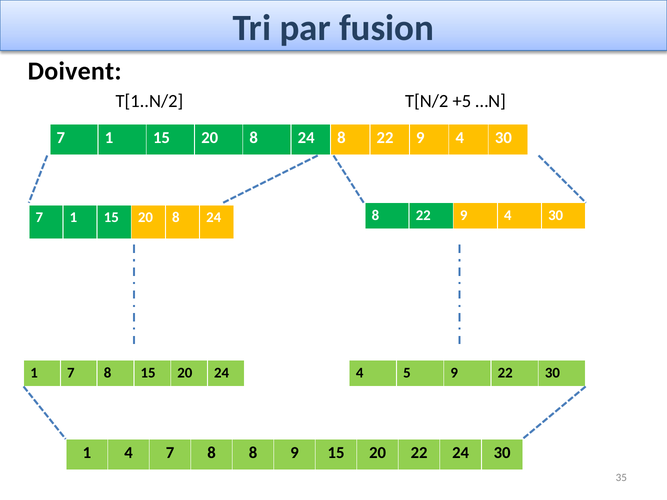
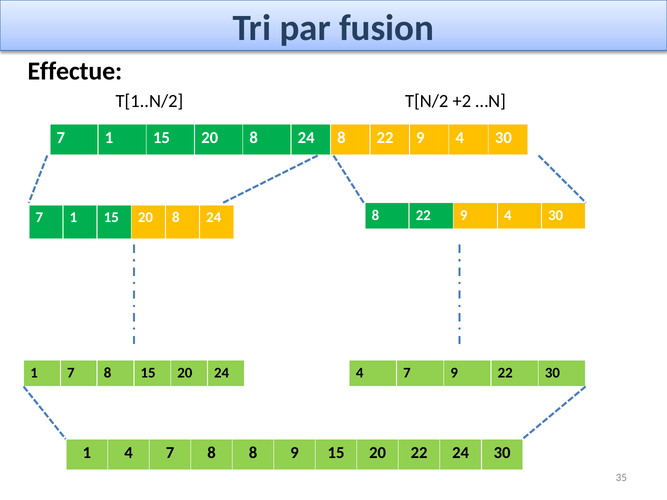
Doivent: Doivent -> Effectue
+5: +5 -> +2
24 4 5: 5 -> 7
